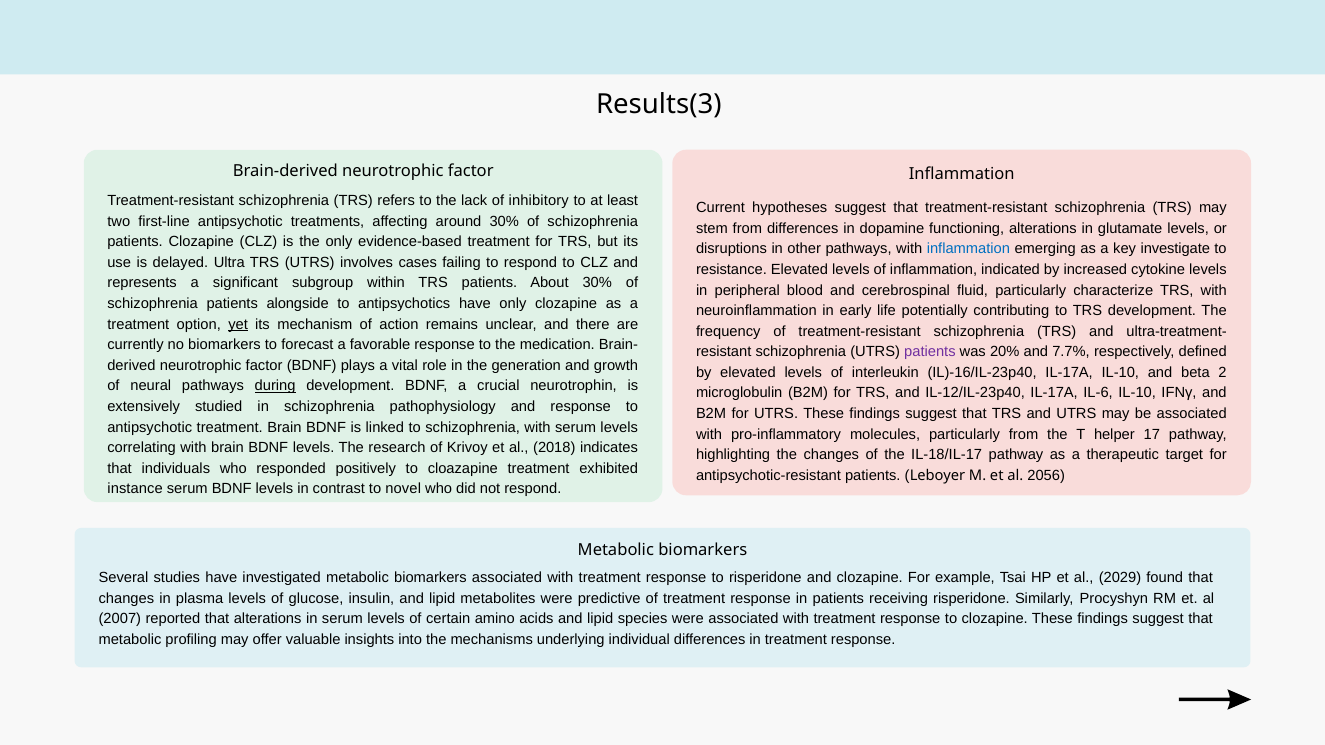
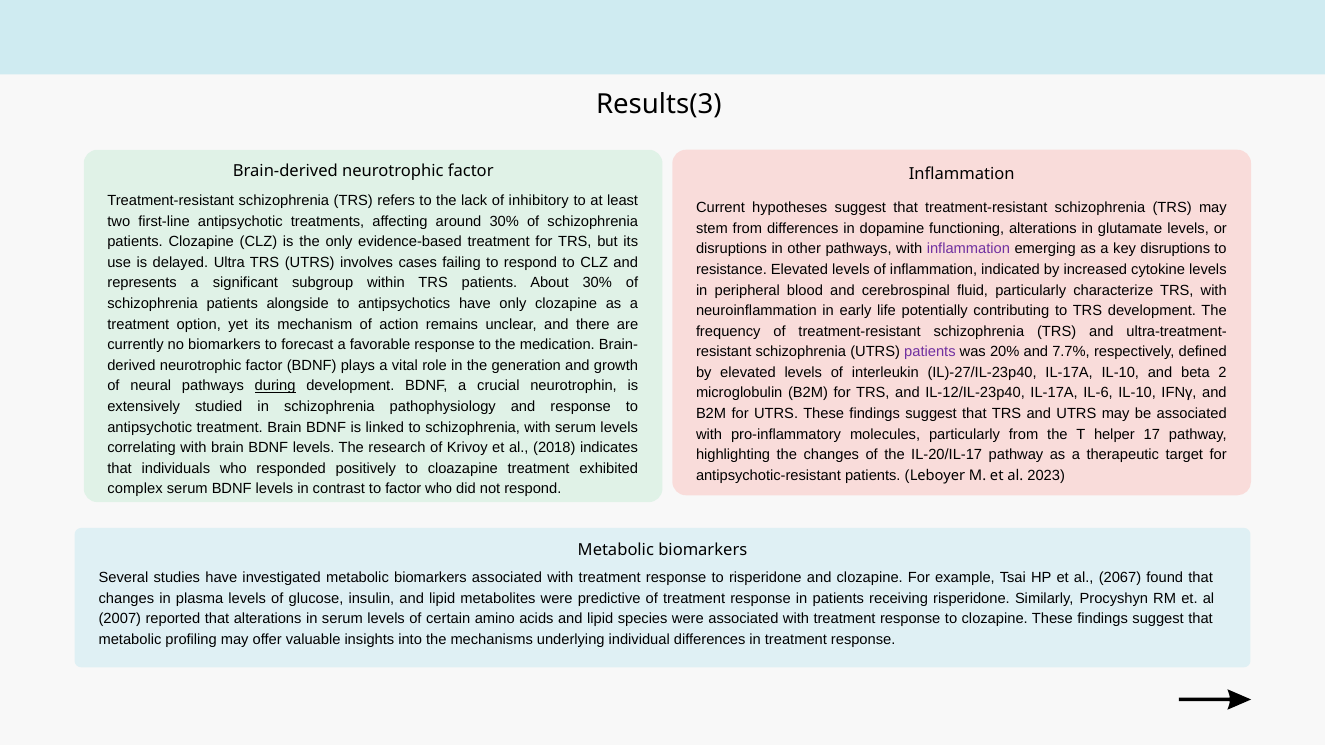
inflammation at (968, 249) colour: blue -> purple
key investigate: investigate -> disruptions
yet underline: present -> none
IL)-16/IL-23p40: IL)-16/IL-23p40 -> IL)-27/IL-23p40
IL-18/IL-17: IL-18/IL-17 -> IL-20/IL-17
2056: 2056 -> 2023
instance: instance -> complex
to novel: novel -> factor
2029: 2029 -> 2067
